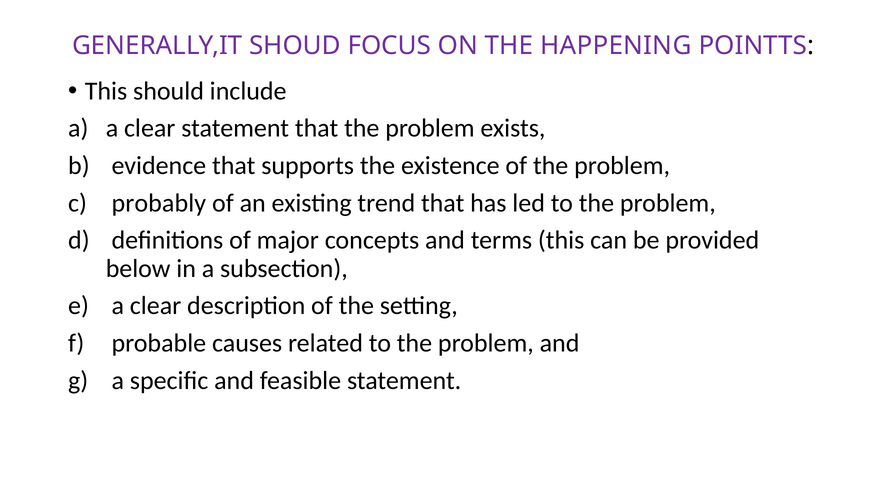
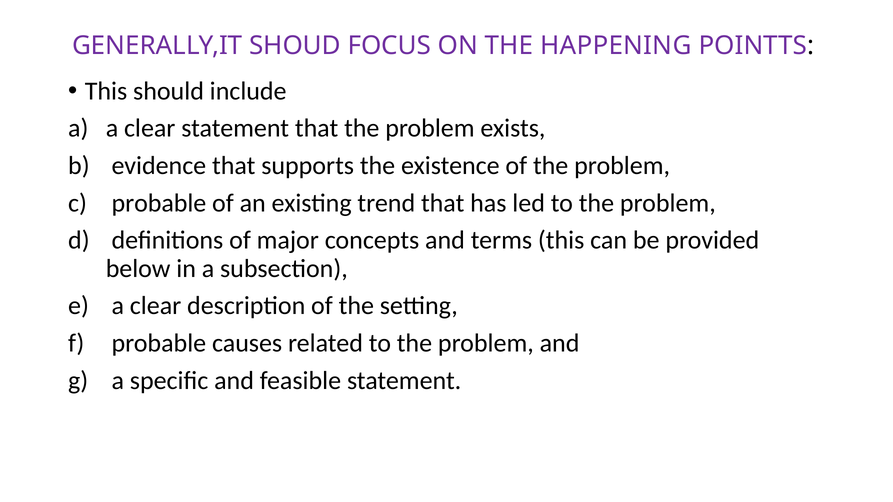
probably at (159, 203): probably -> probable
